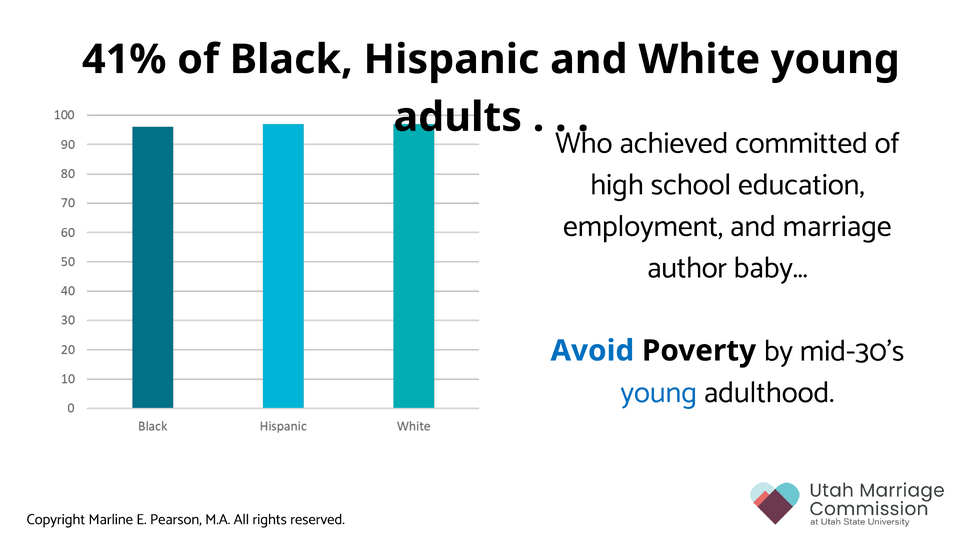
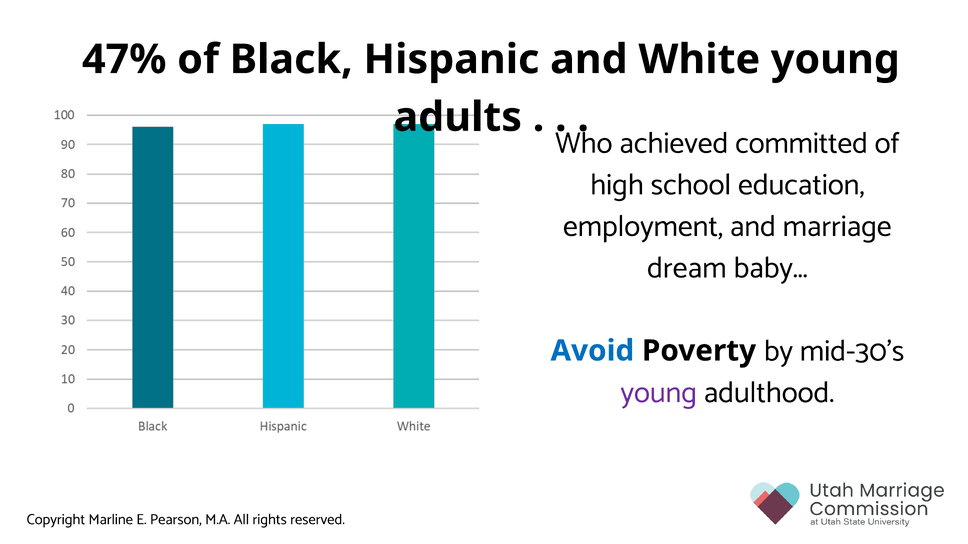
41%: 41% -> 47%
author: author -> dream
young at (659, 393) colour: blue -> purple
